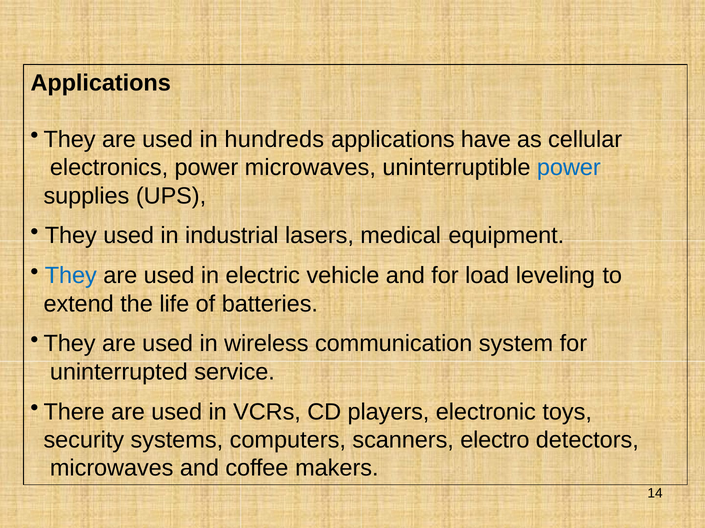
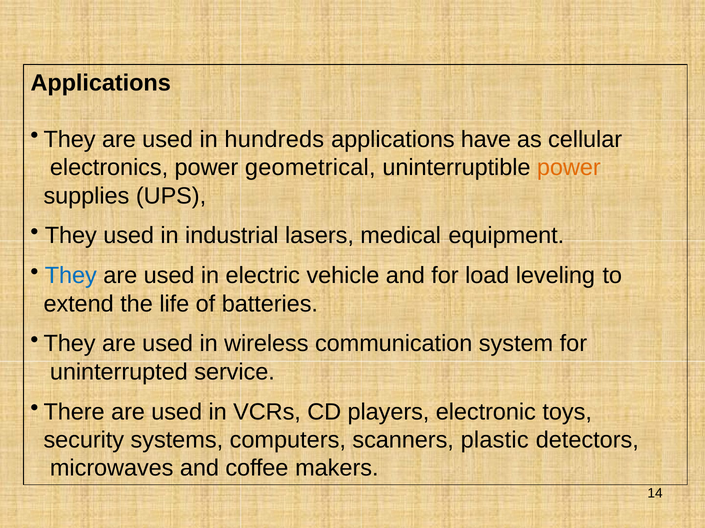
power microwaves: microwaves -> geometrical
power at (569, 168) colour: blue -> orange
electro: electro -> plastic
